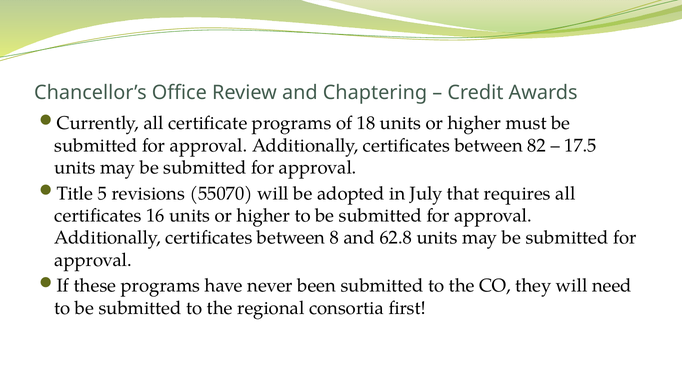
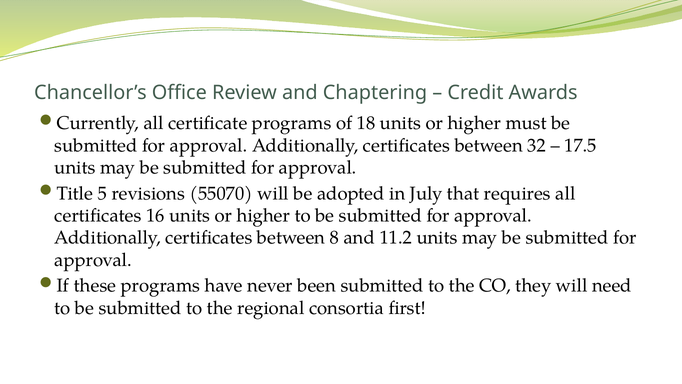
82: 82 -> 32
62.8: 62.8 -> 11.2
